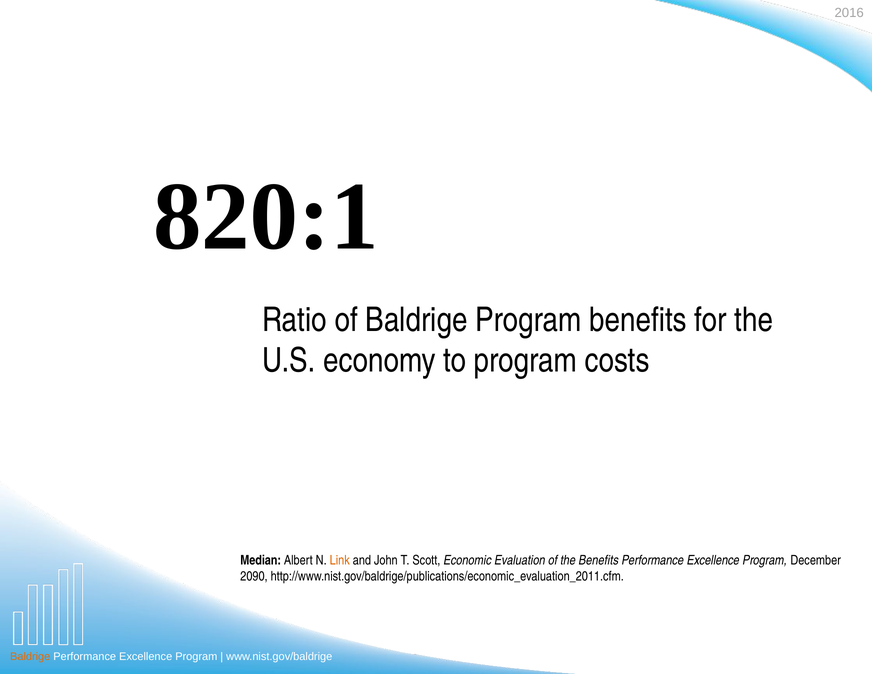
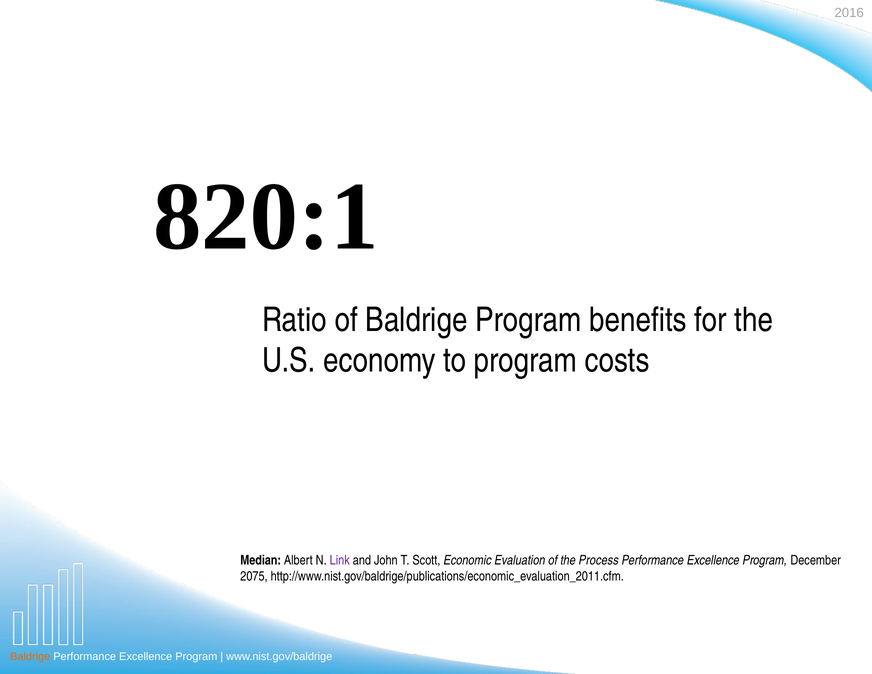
Link colour: orange -> purple
the Benefits: Benefits -> Process
2090: 2090 -> 2075
